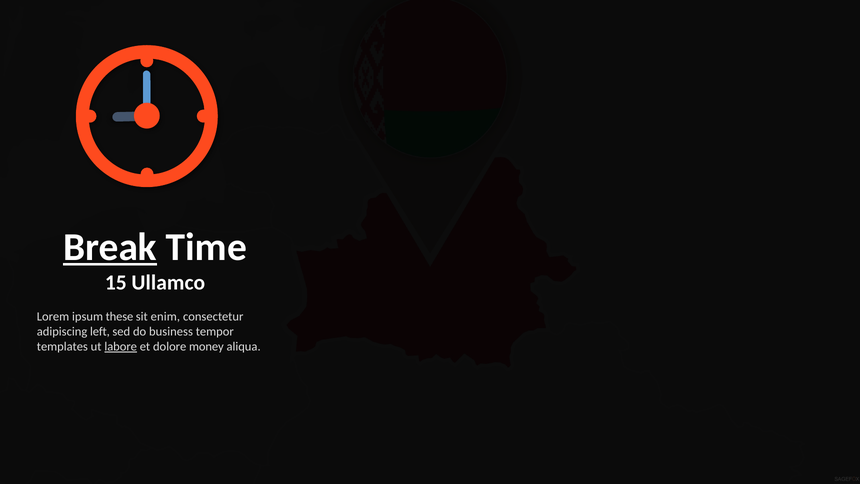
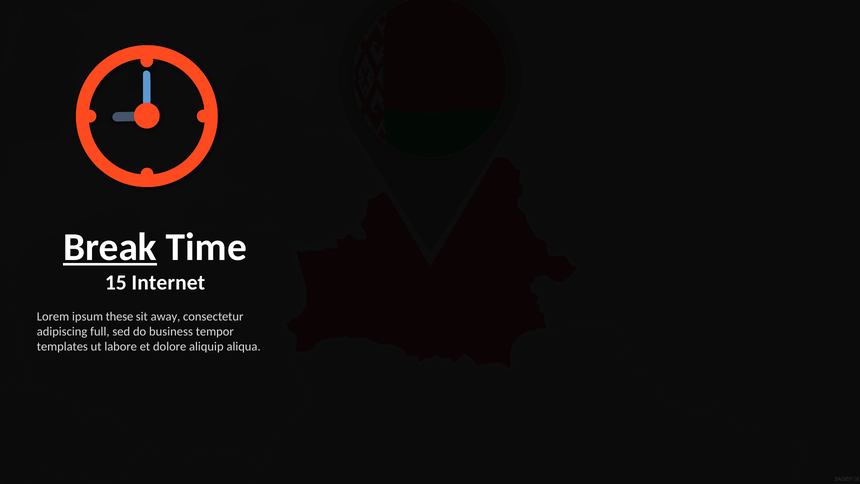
Ullamco: Ullamco -> Internet
enim: enim -> away
left: left -> full
labore underline: present -> none
money: money -> aliquip
